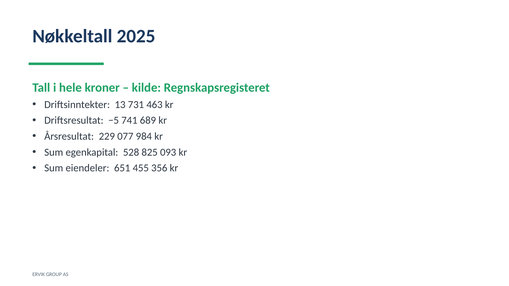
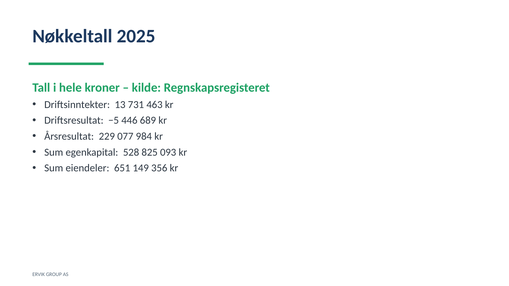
741: 741 -> 446
455: 455 -> 149
